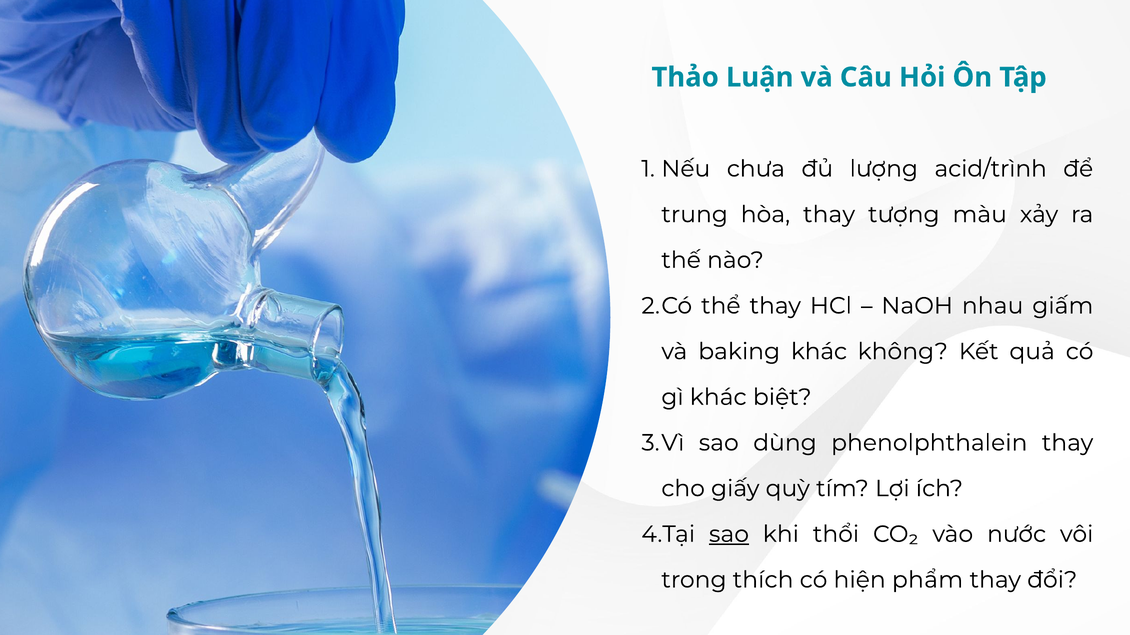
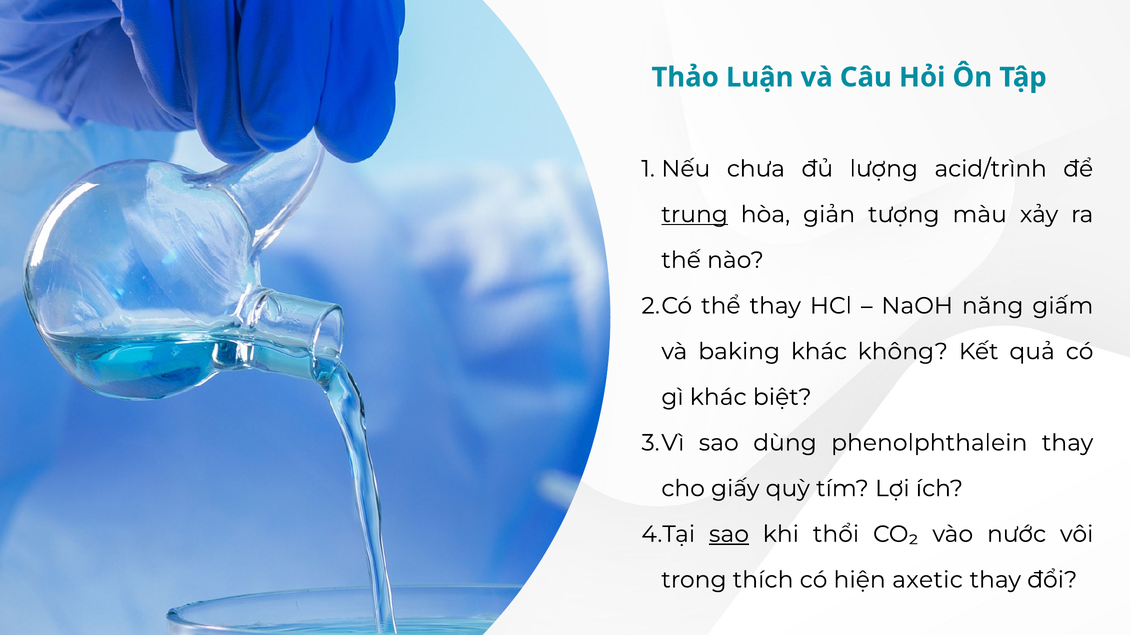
trung underline: none -> present
hòa thay: thay -> giản
nhau: nhau -> năng
phẩm: phẩm -> axetic
